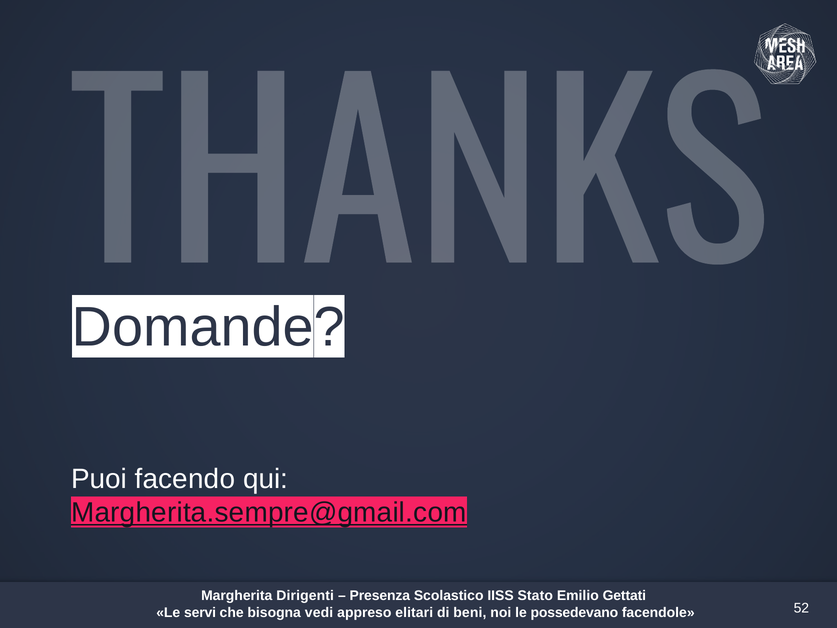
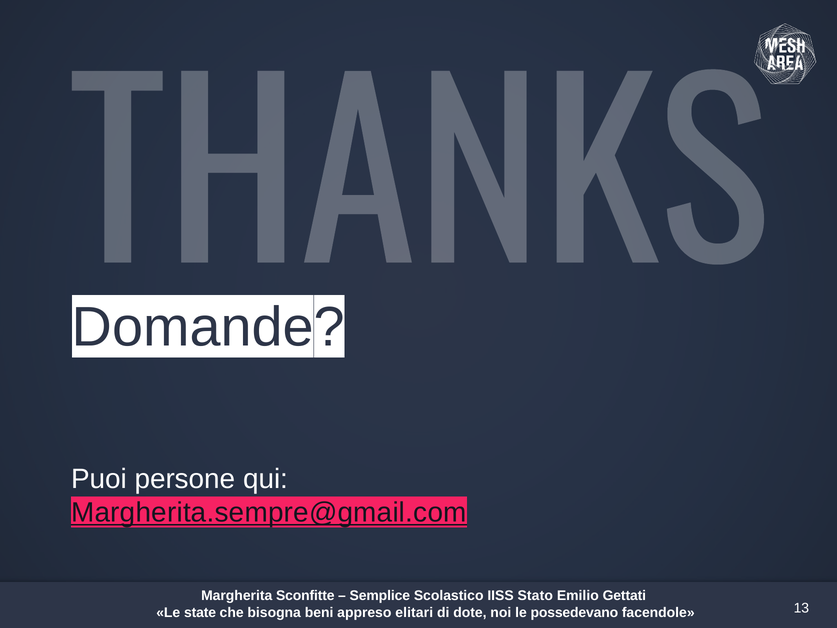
facendo: facendo -> persone
Dirigenti: Dirigenti -> Sconfitte
Presenza: Presenza -> Semplice
servi: servi -> state
vedi: vedi -> beni
beni: beni -> dote
52: 52 -> 13
